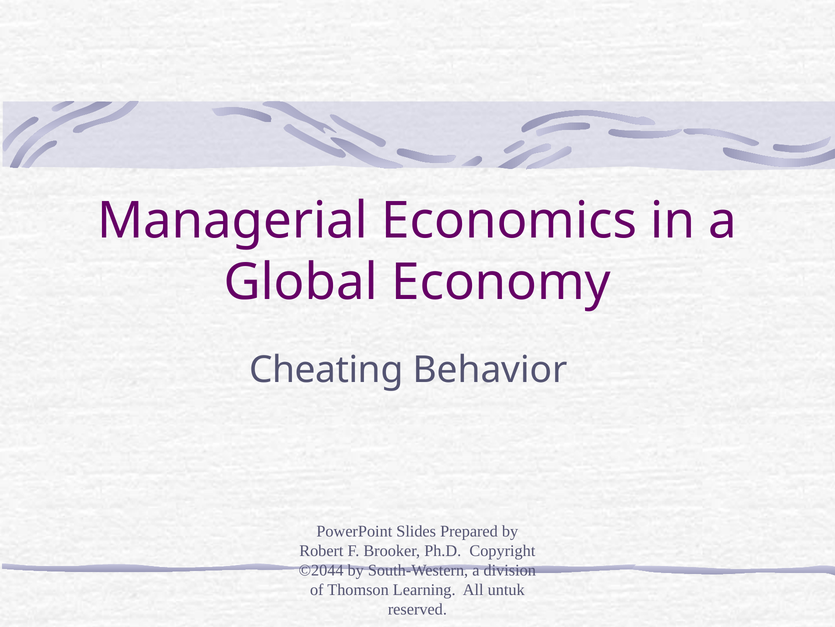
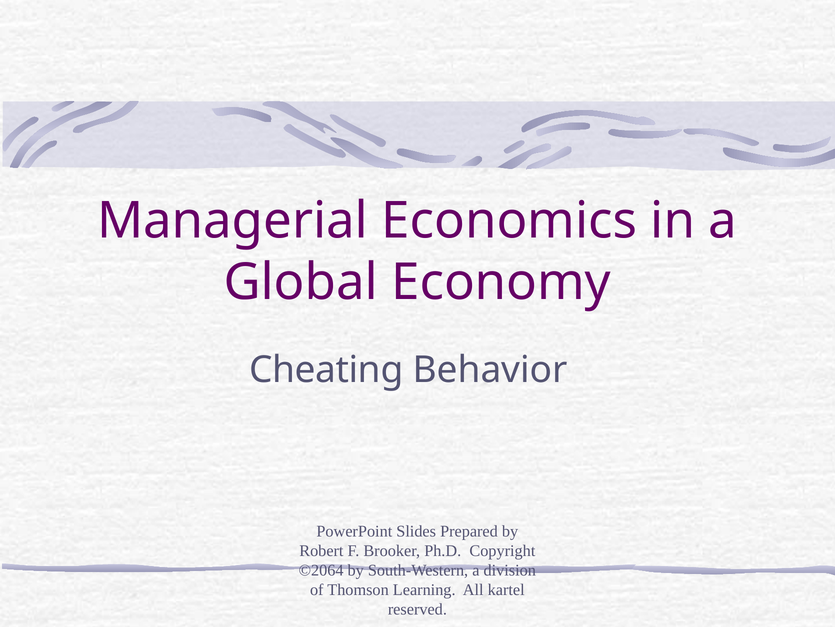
©2044: ©2044 -> ©2064
untuk: untuk -> kartel
